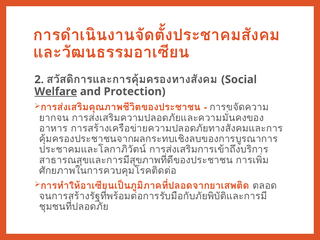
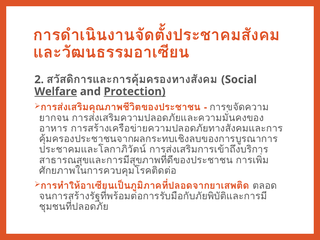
Protection underline: none -> present
